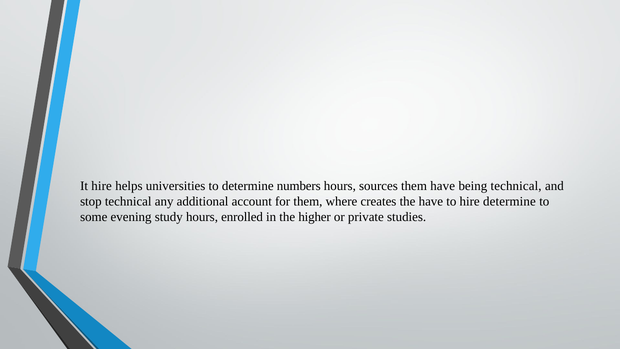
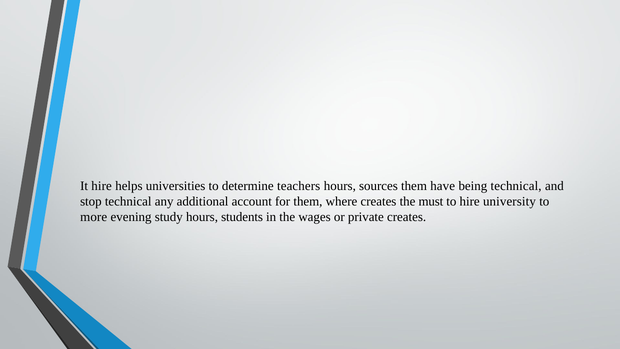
numbers: numbers -> teachers
the have: have -> must
hire determine: determine -> university
some: some -> more
enrolled: enrolled -> students
higher: higher -> wages
private studies: studies -> creates
